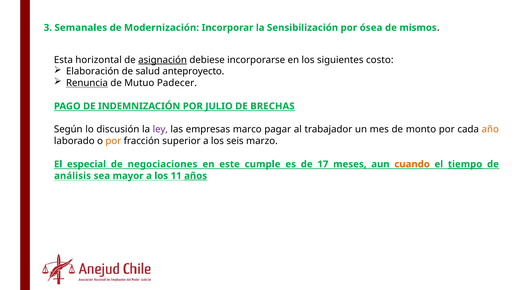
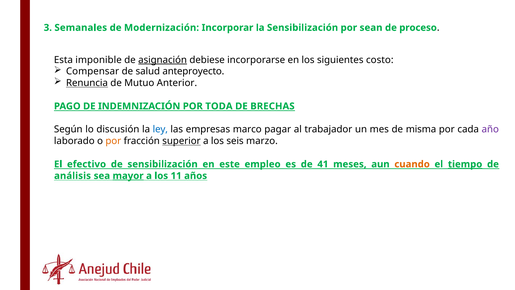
ósea: ósea -> sean
mismos: mismos -> proceso
horizontal: horizontal -> imponible
Elaboración: Elaboración -> Compensar
Padecer: Padecer -> Anterior
JULIO: JULIO -> TODA
ley colour: purple -> blue
monto: monto -> misma
año colour: orange -> purple
superior underline: none -> present
especial: especial -> efectivo
de negociaciones: negociaciones -> sensibilización
cumple: cumple -> empleo
17: 17 -> 41
mayor underline: none -> present
años underline: present -> none
